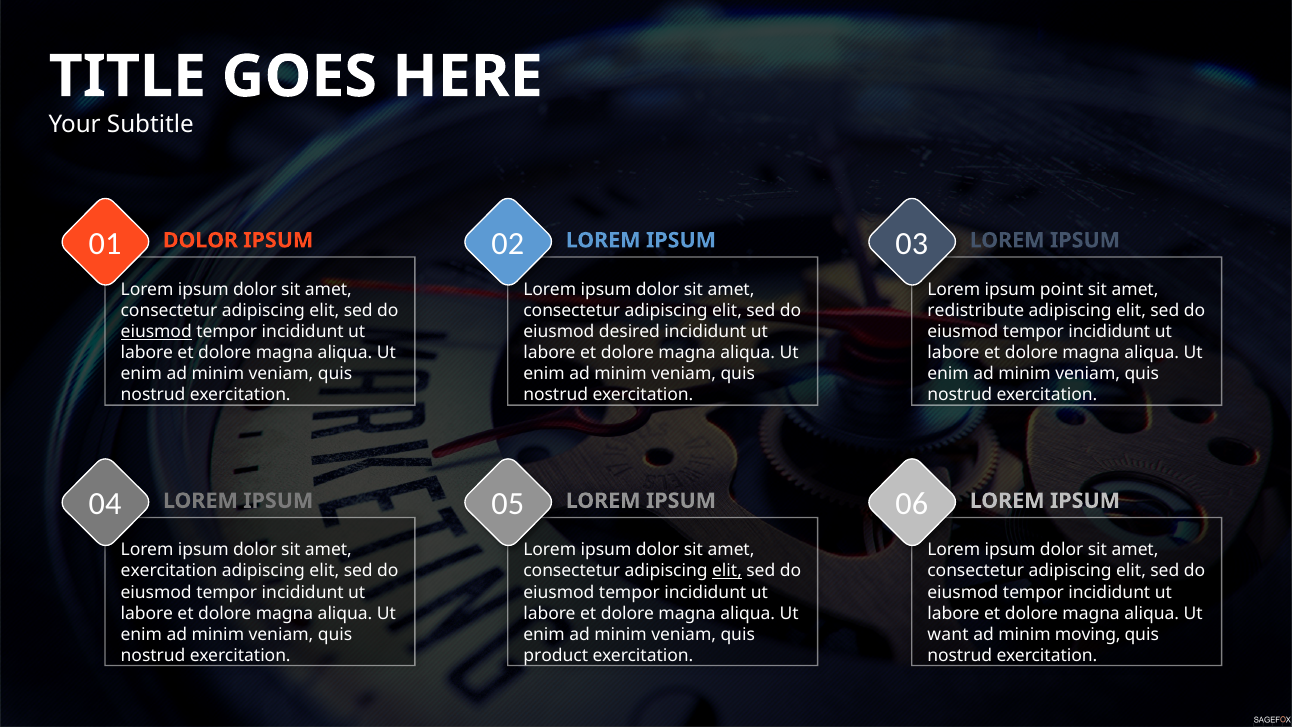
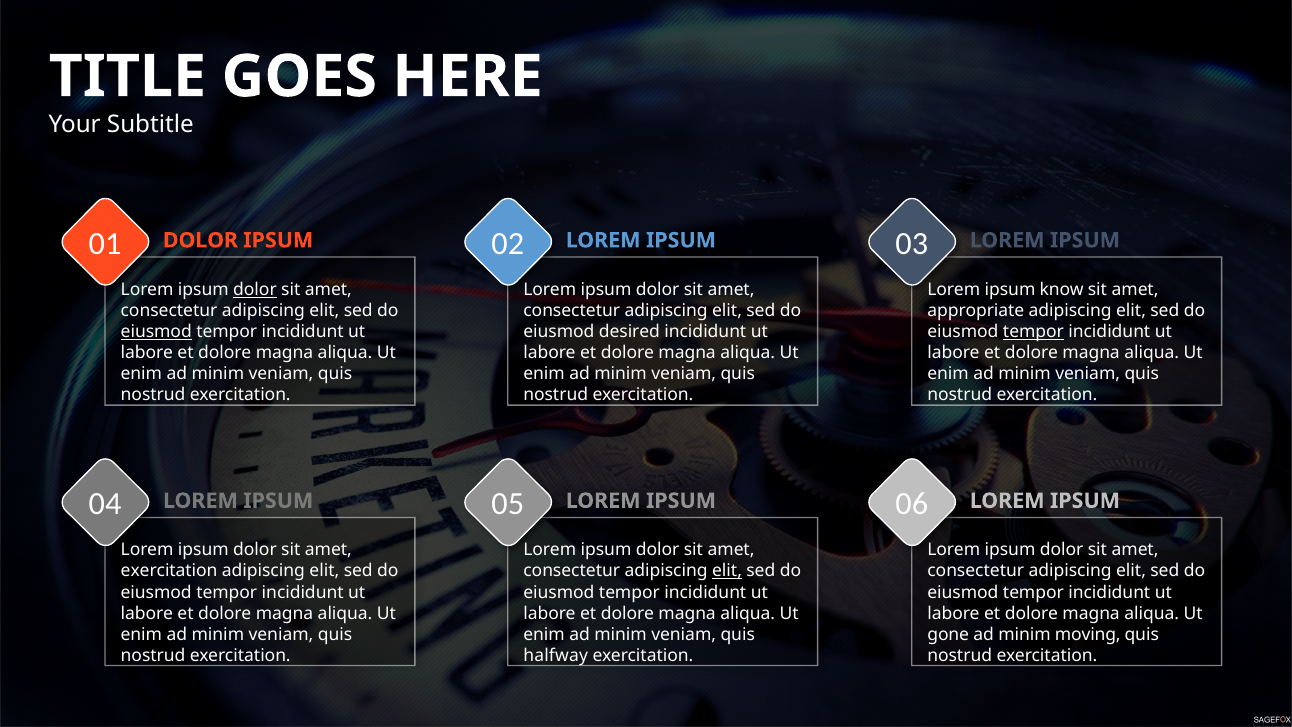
dolor at (255, 290) underline: none -> present
point: point -> know
redistribute: redistribute -> appropriate
tempor at (1033, 332) underline: none -> present
want: want -> gone
product: product -> halfway
